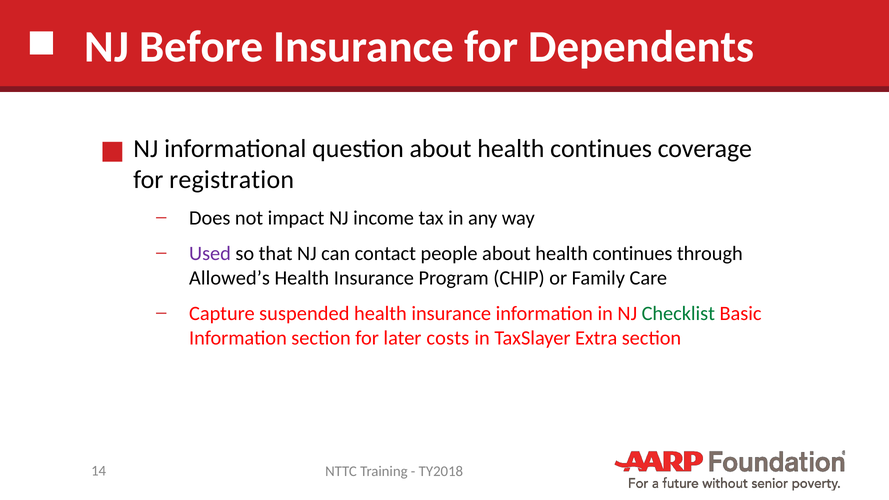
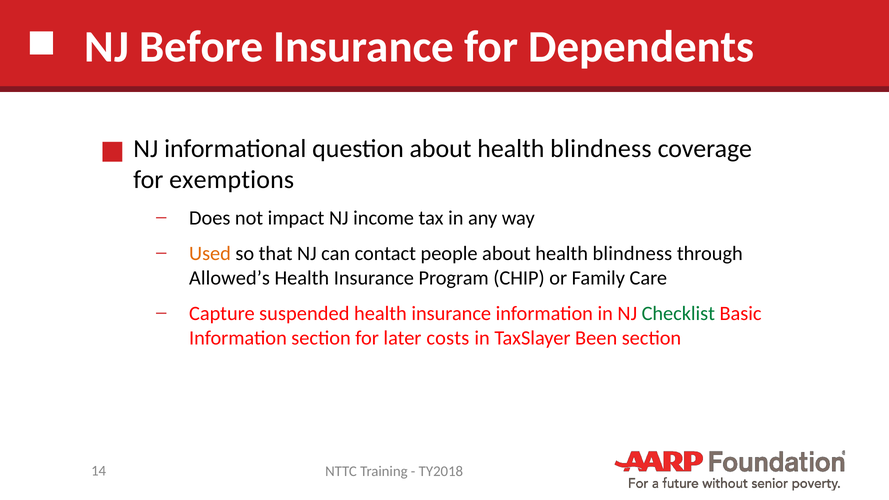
question about health continues: continues -> blindness
registration: registration -> exemptions
Used colour: purple -> orange
people about health continues: continues -> blindness
Extra: Extra -> Been
